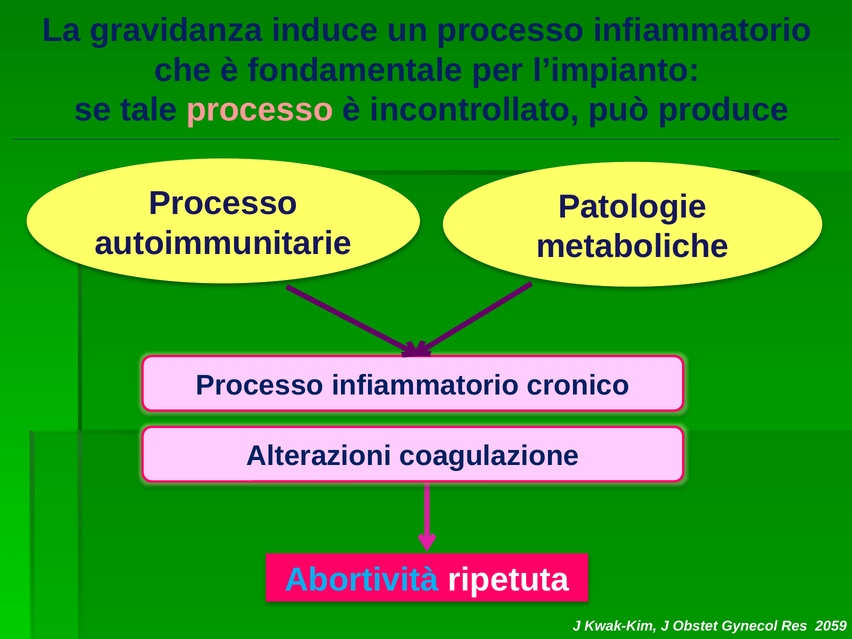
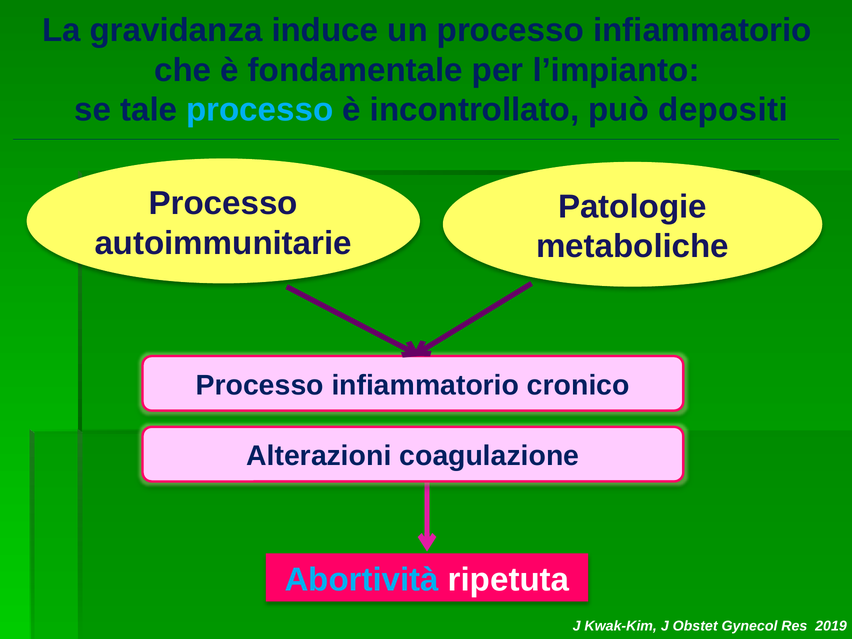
processo at (260, 110) colour: pink -> light blue
produce: produce -> depositi
2059: 2059 -> 2019
